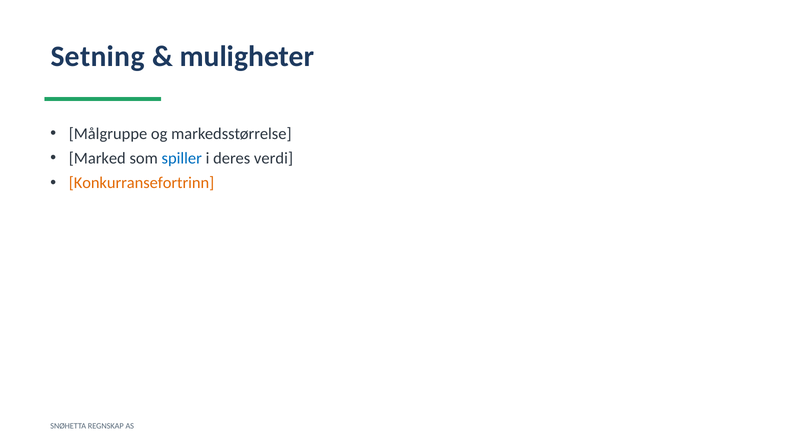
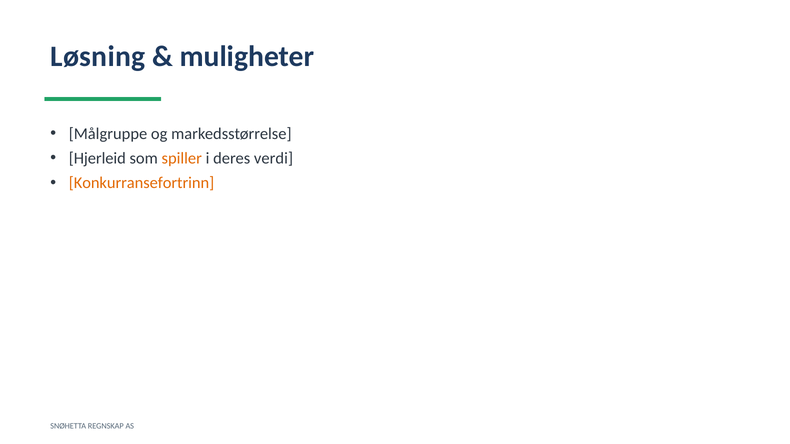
Setning: Setning -> Løsning
Marked: Marked -> Hjerleid
spiller colour: blue -> orange
